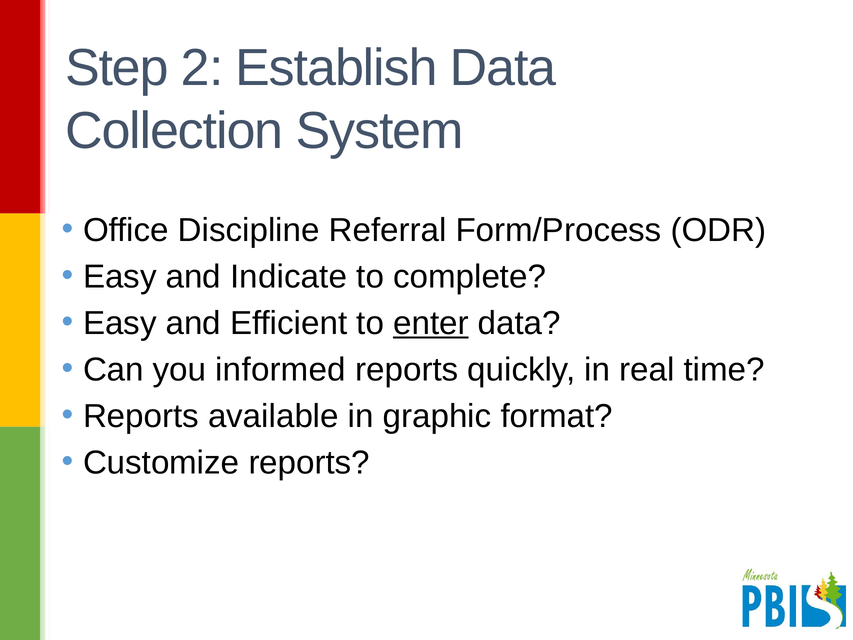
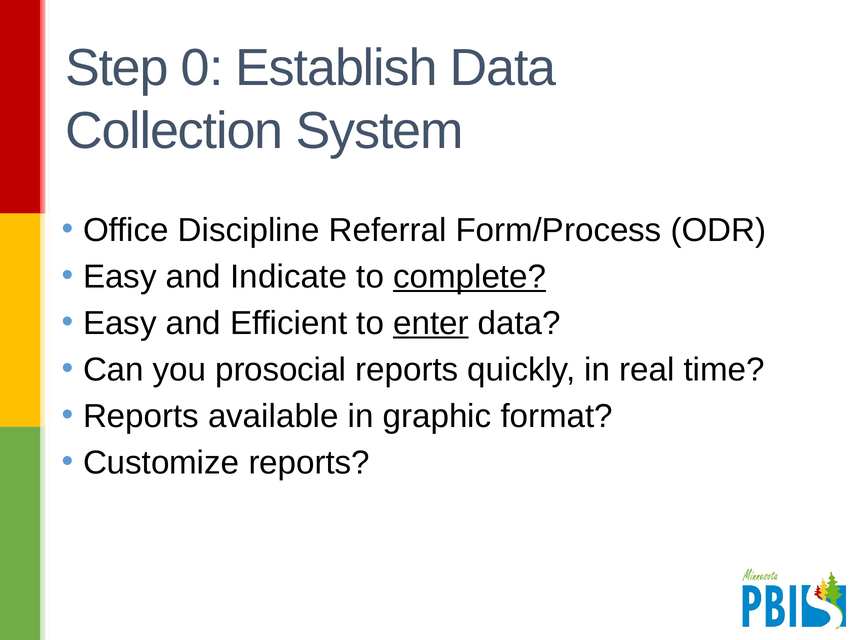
2: 2 -> 0
complete underline: none -> present
informed: informed -> prosocial
